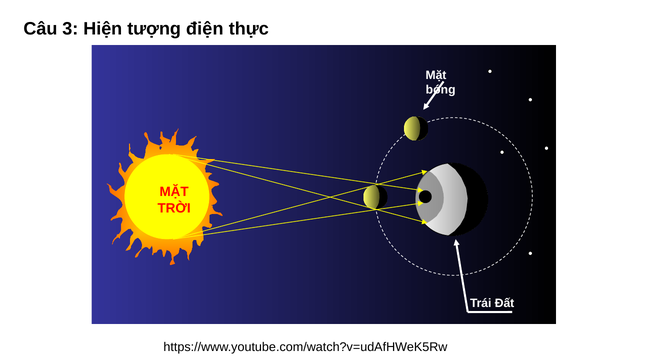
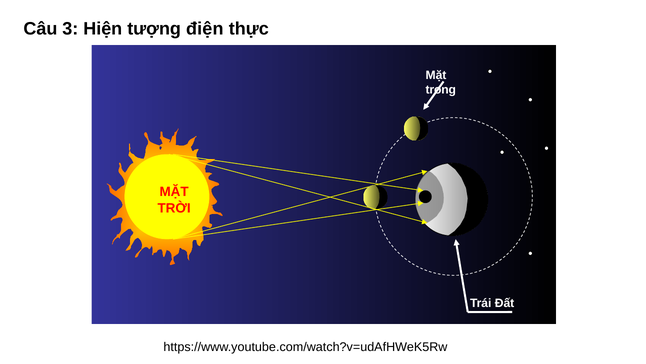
bóng: bóng -> trong
